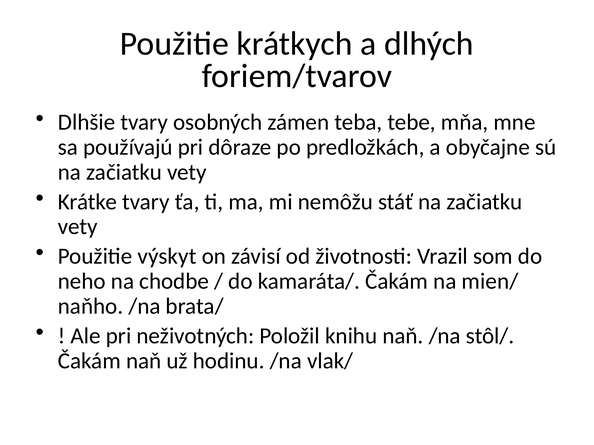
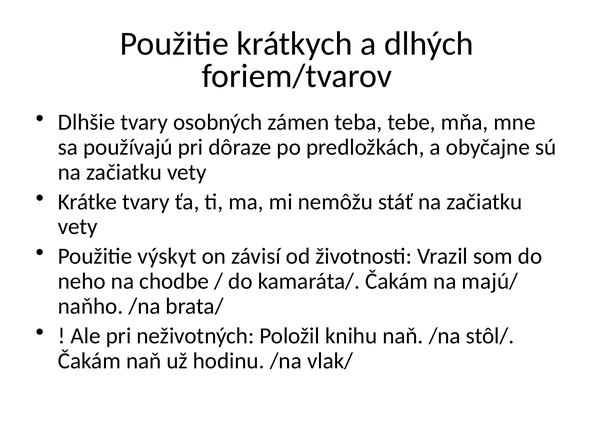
mien/: mien/ -> majú/
